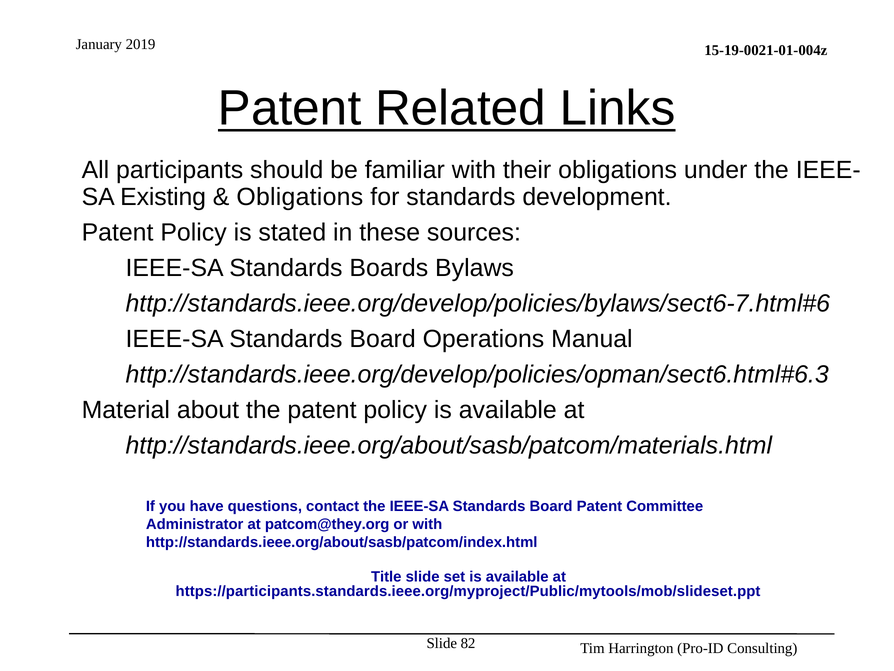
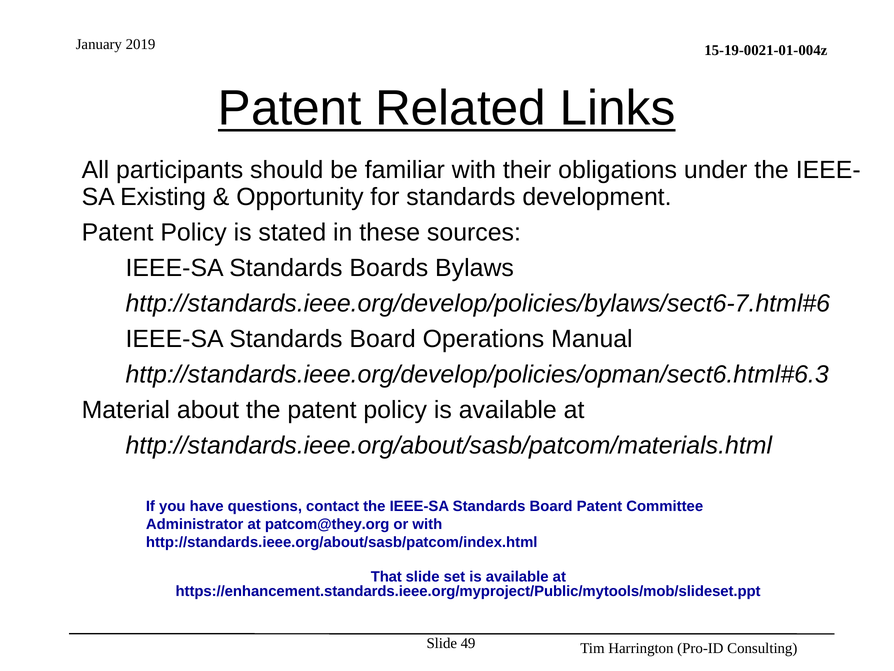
Obligations at (300, 197): Obligations -> Opportunity
Title: Title -> That
https://participants.standards.ieee.org/myproject/Public/mytools/mob/slideset.ppt: https://participants.standards.ieee.org/myproject/Public/mytools/mob/slideset.ppt -> https://enhancement.standards.ieee.org/myproject/Public/mytools/mob/slideset.ppt
82: 82 -> 49
